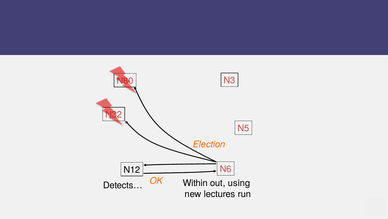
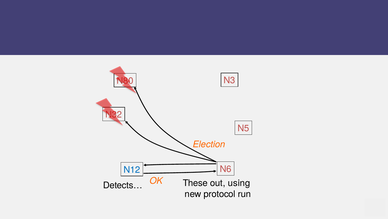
N12 colour: black -> blue
Within: Within -> These
lectures: lectures -> protocol
